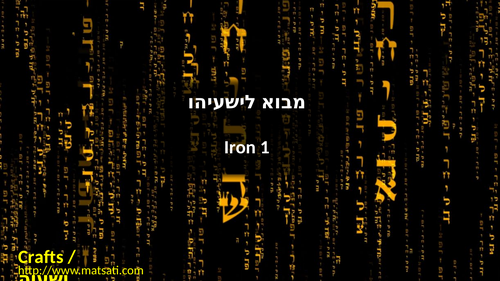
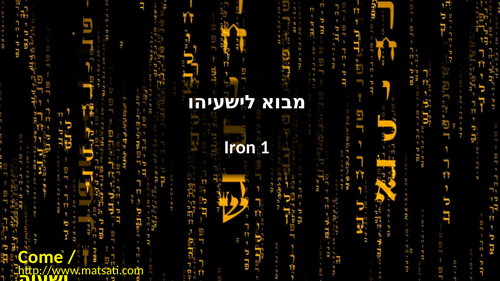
Crafts: Crafts -> Come
